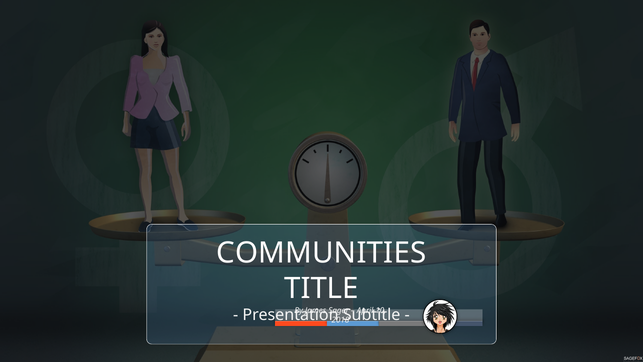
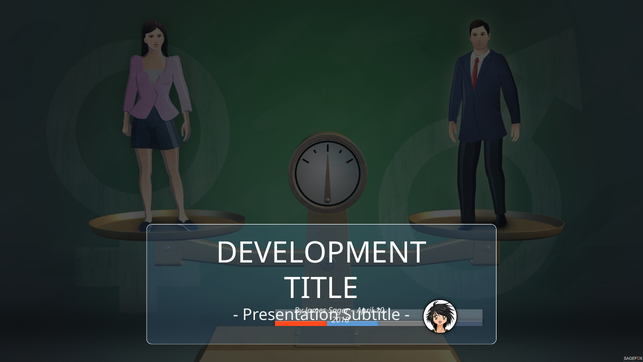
COMMUNITIES: COMMUNITIES -> DEVELOPMENT
